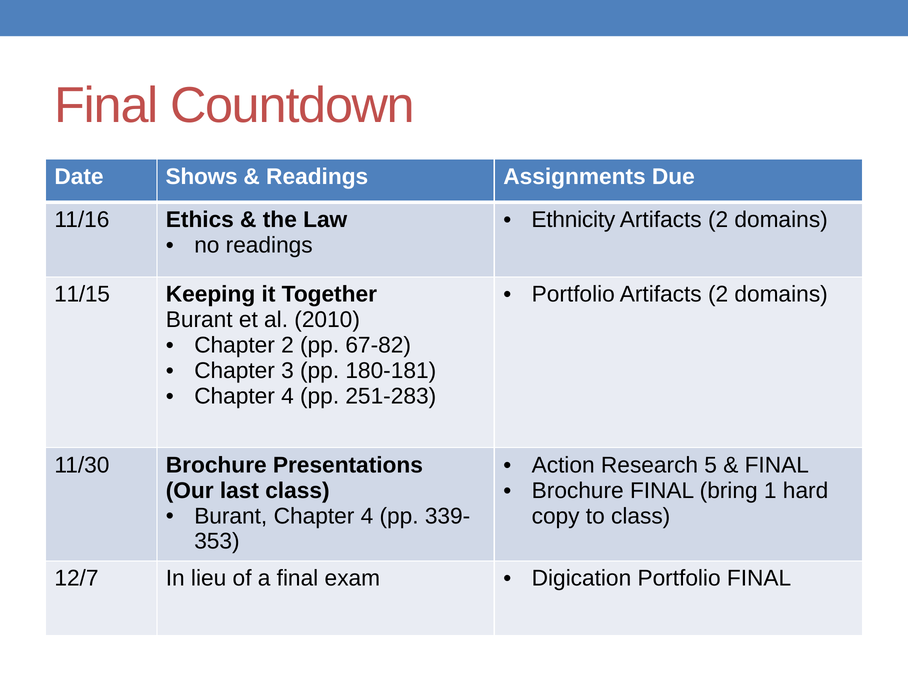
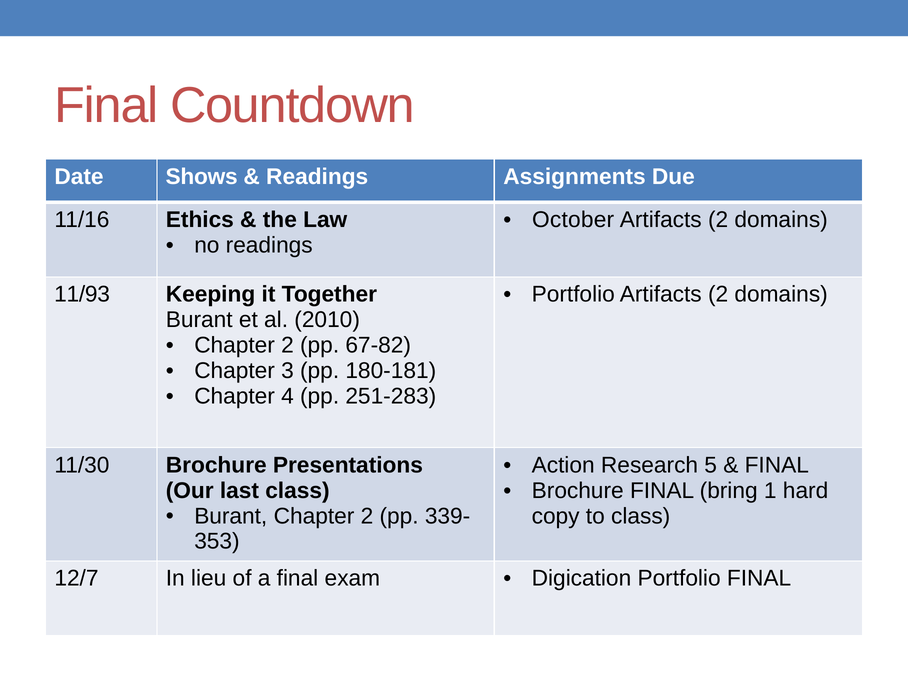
Ethnicity: Ethnicity -> October
11/15: 11/15 -> 11/93
Burant Chapter 4: 4 -> 2
